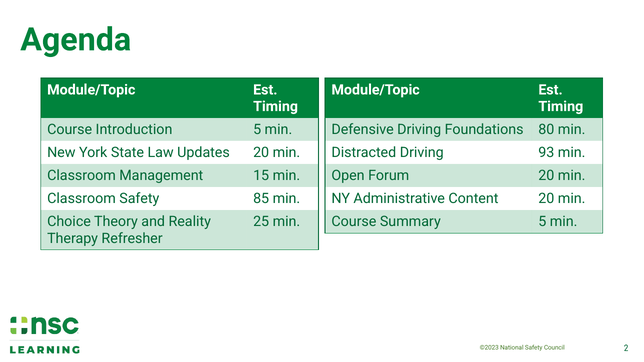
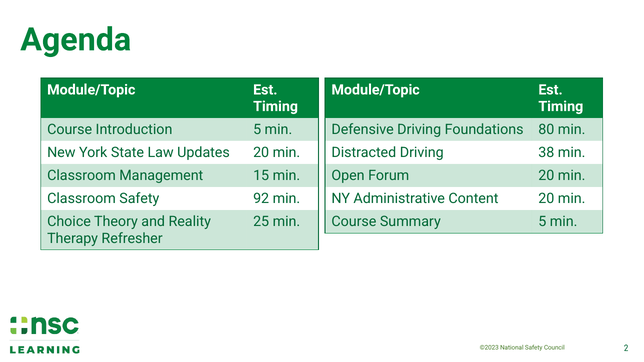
93: 93 -> 38
85: 85 -> 92
